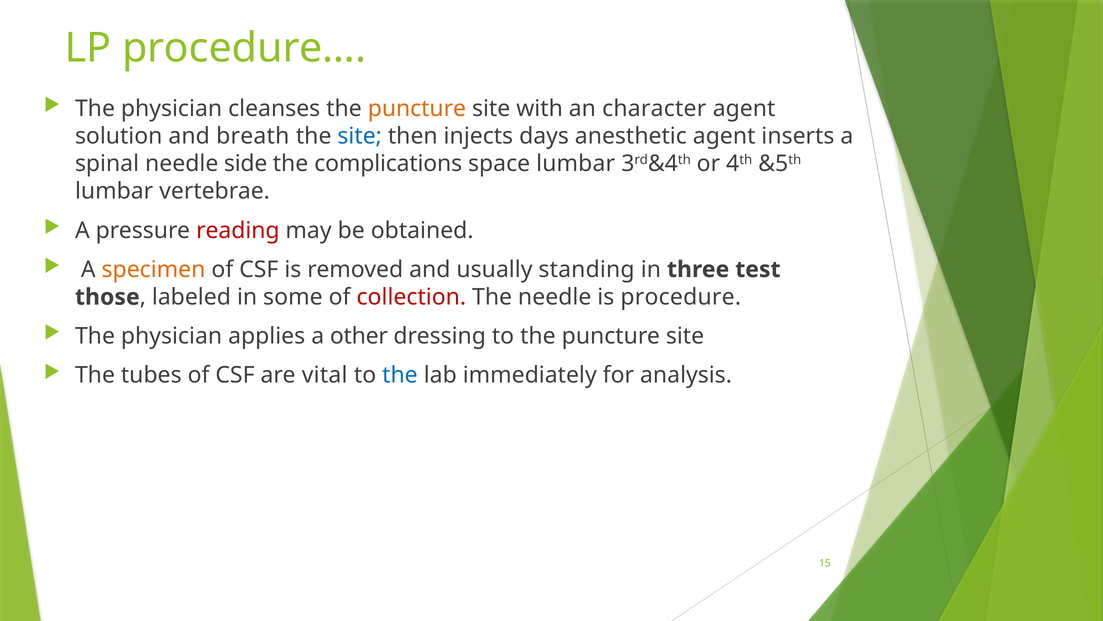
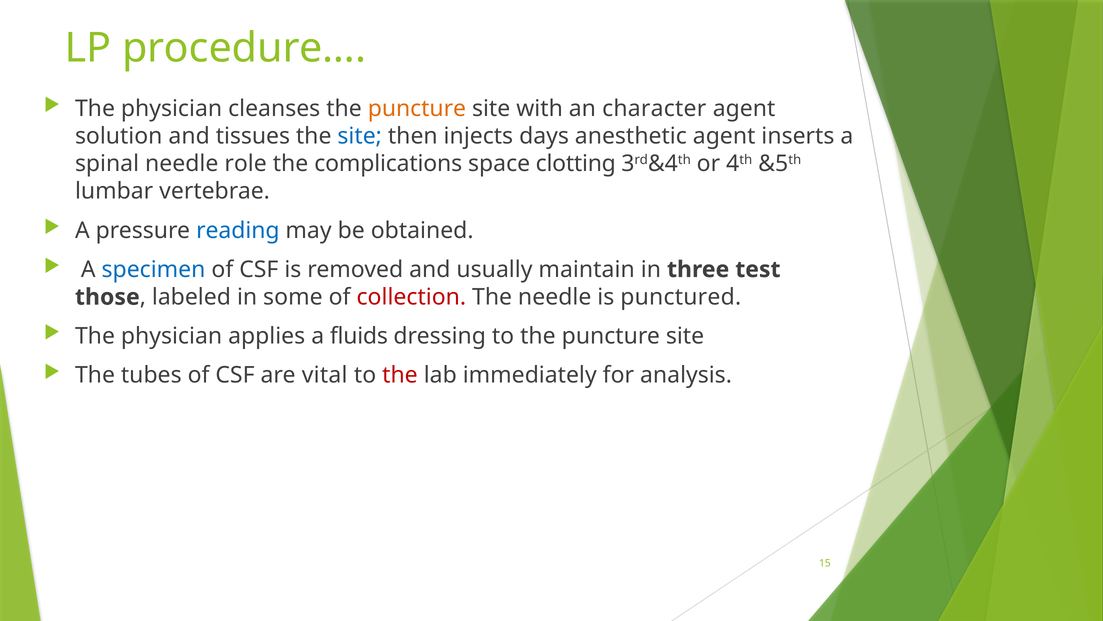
breath: breath -> tissues
side: side -> role
space lumbar: lumbar -> clotting
reading colour: red -> blue
specimen colour: orange -> blue
standing: standing -> maintain
procedure: procedure -> punctured
other: other -> fluids
the at (400, 375) colour: blue -> red
